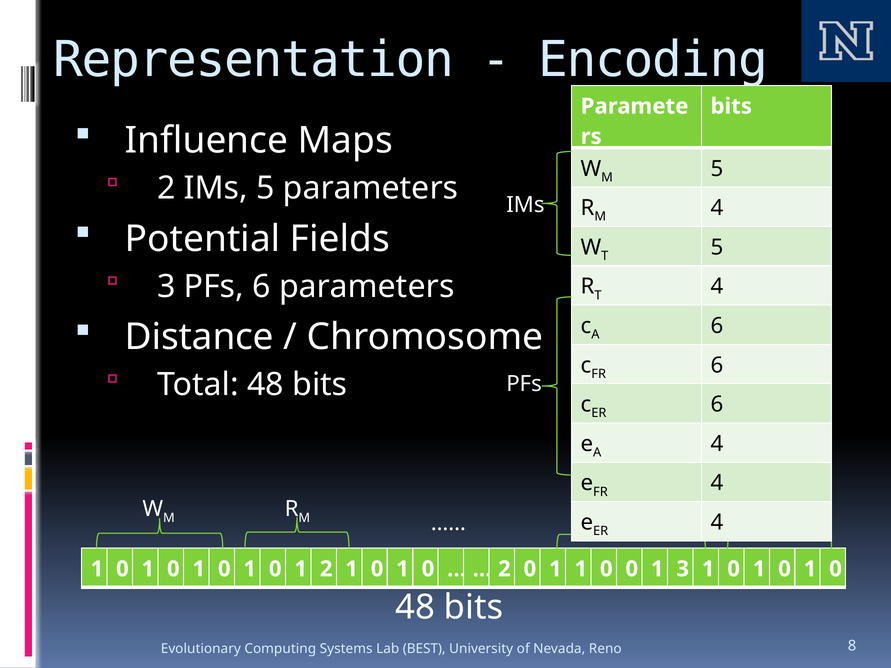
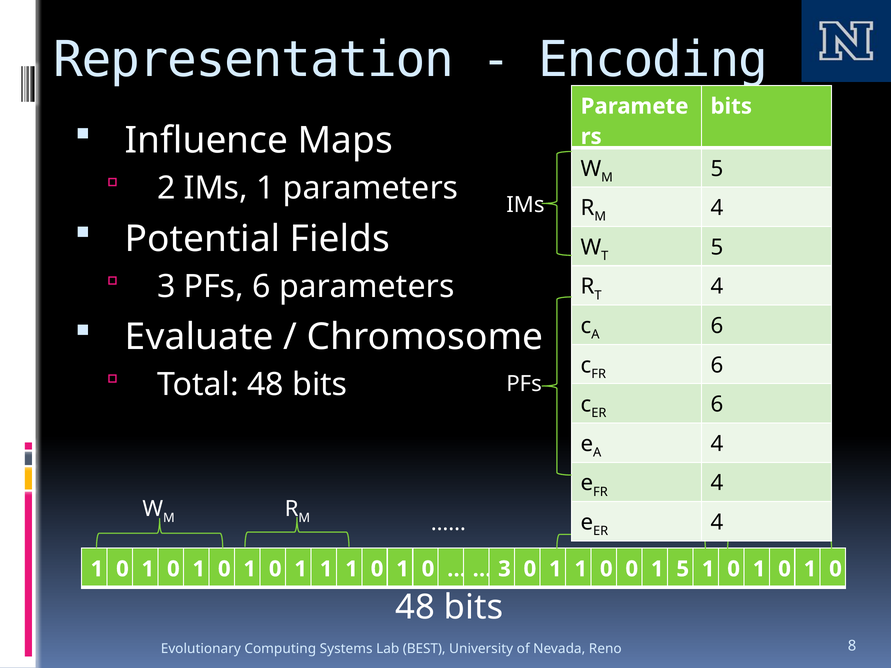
IMs 5: 5 -> 1
Distance: Distance -> Evaluate
1 0 1 2: 2 -> 1
2 at (504, 569): 2 -> 3
1 3: 3 -> 5
